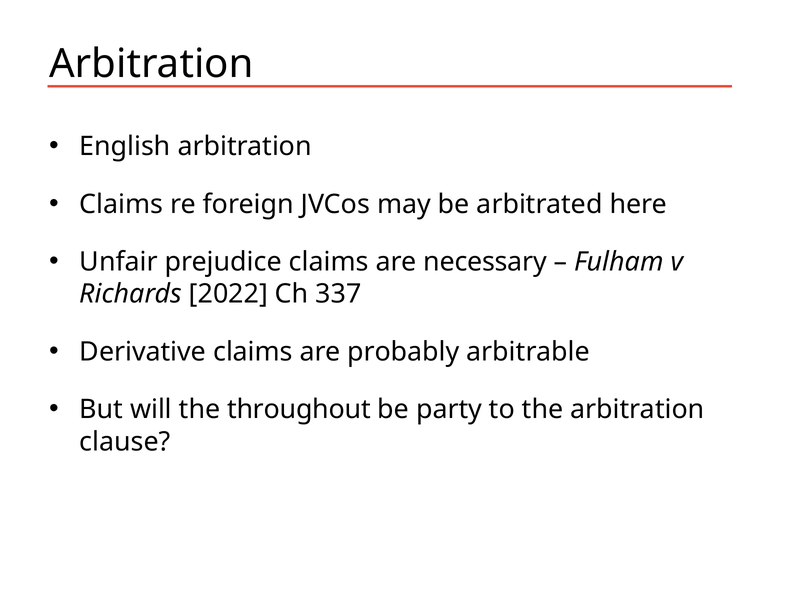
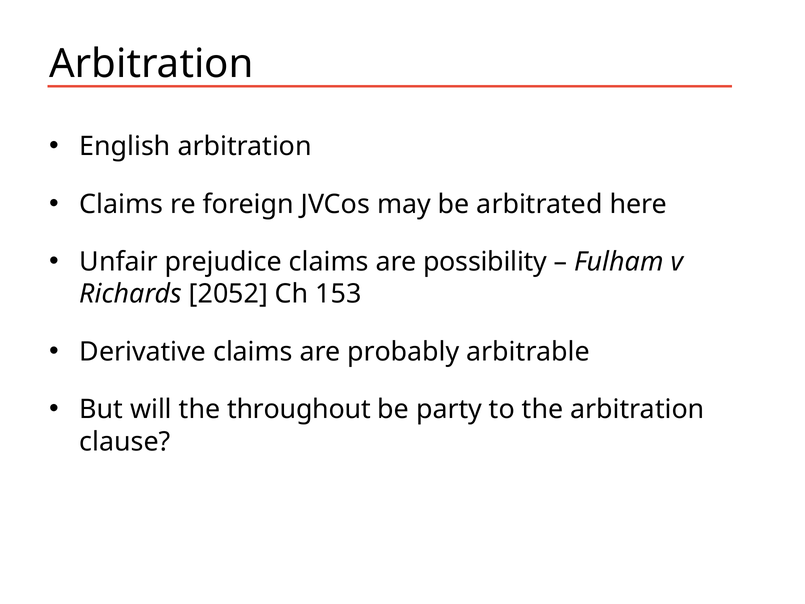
necessary: necessary -> possibility
2022: 2022 -> 2052
337: 337 -> 153
